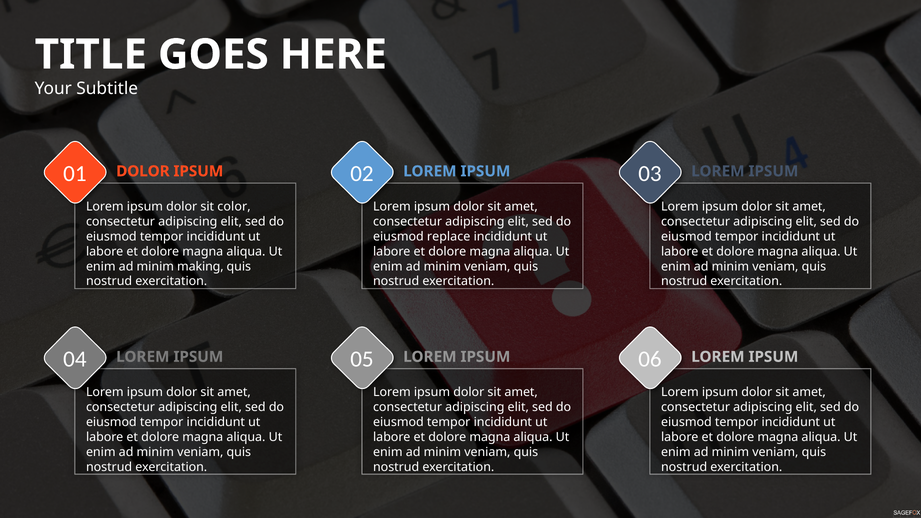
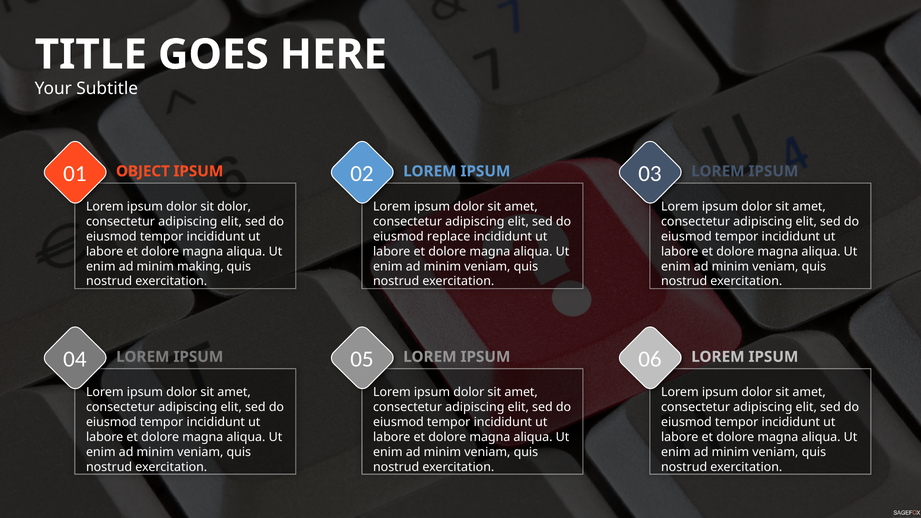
DOLOR at (143, 171): DOLOR -> OBJECT
sit color: color -> dolor
